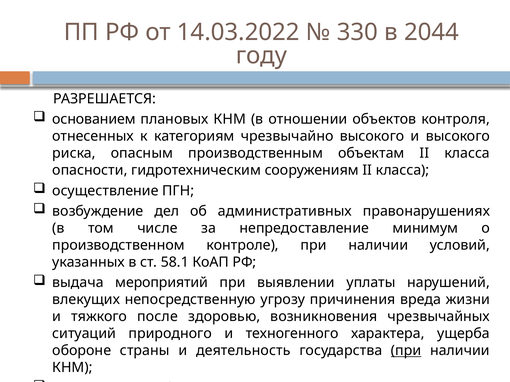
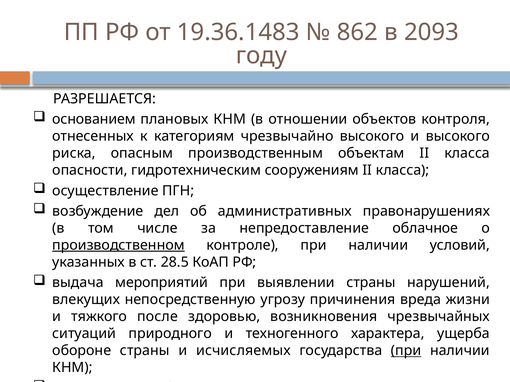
14.03.2022: 14.03.2022 -> 19.36.1483
330: 330 -> 862
2044: 2044 -> 2093
минимум: минимум -> облачное
производственном underline: none -> present
58.1: 58.1 -> 28.5
выявлении уплаты: уплаты -> страны
деятельность: деятельность -> исчисляемых
